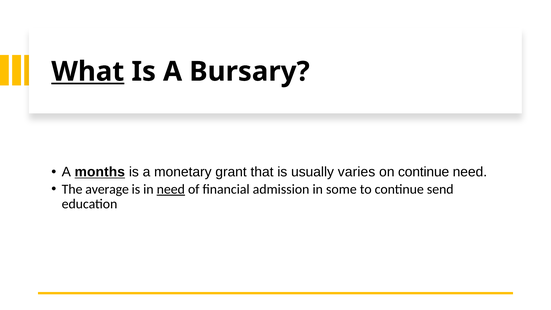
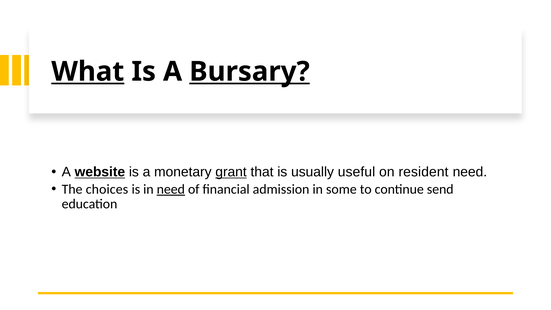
Bursary underline: none -> present
months: months -> website
grant underline: none -> present
varies: varies -> useful
on continue: continue -> resident
average: average -> choices
